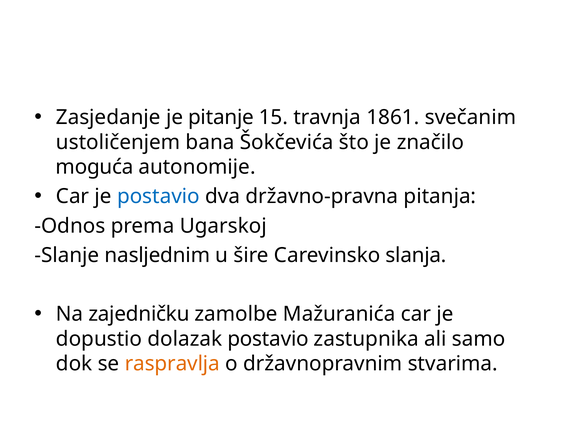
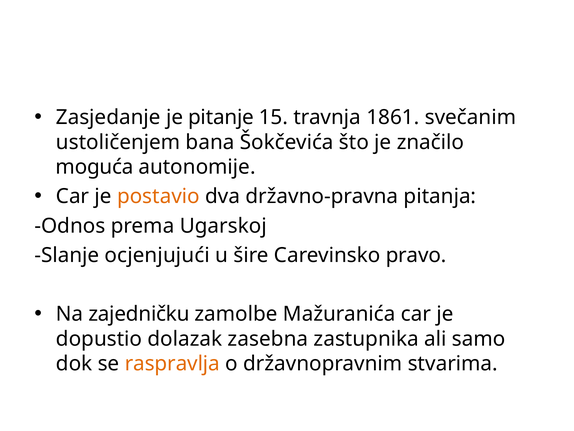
postavio at (158, 196) colour: blue -> orange
nasljednim: nasljednim -> ocjenjujući
slanja: slanja -> pravo
dolazak postavio: postavio -> zasebna
